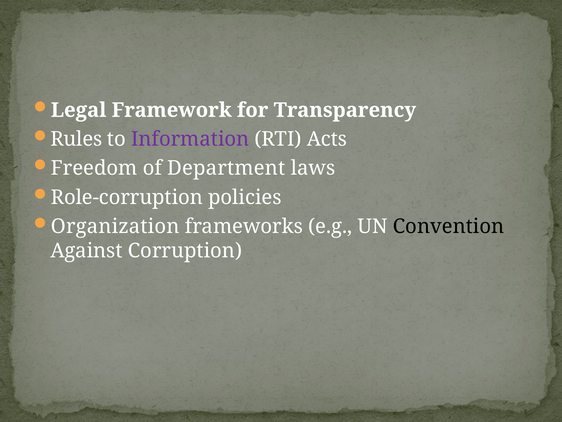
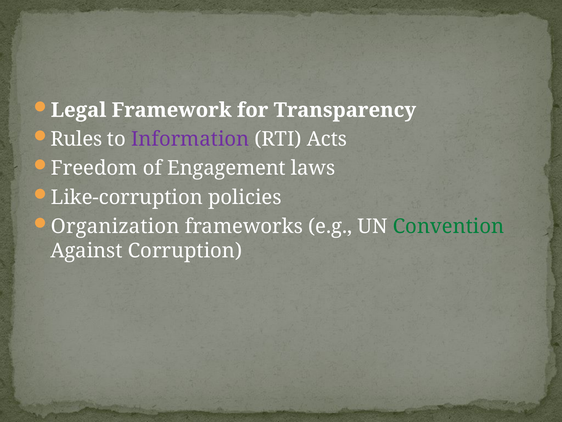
Department: Department -> Engagement
Role-corruption: Role-corruption -> Like-corruption
Convention colour: black -> green
